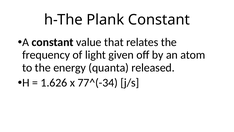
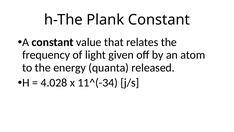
1.626: 1.626 -> 4.028
77^(-34: 77^(-34 -> 11^(-34
